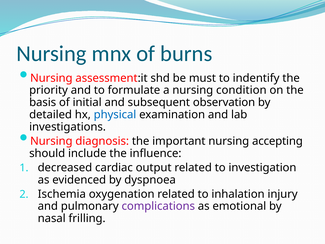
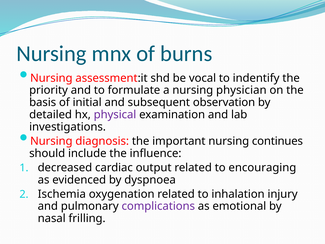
must: must -> vocal
condition: condition -> physician
physical colour: blue -> purple
accepting: accepting -> continues
investigation: investigation -> encouraging
